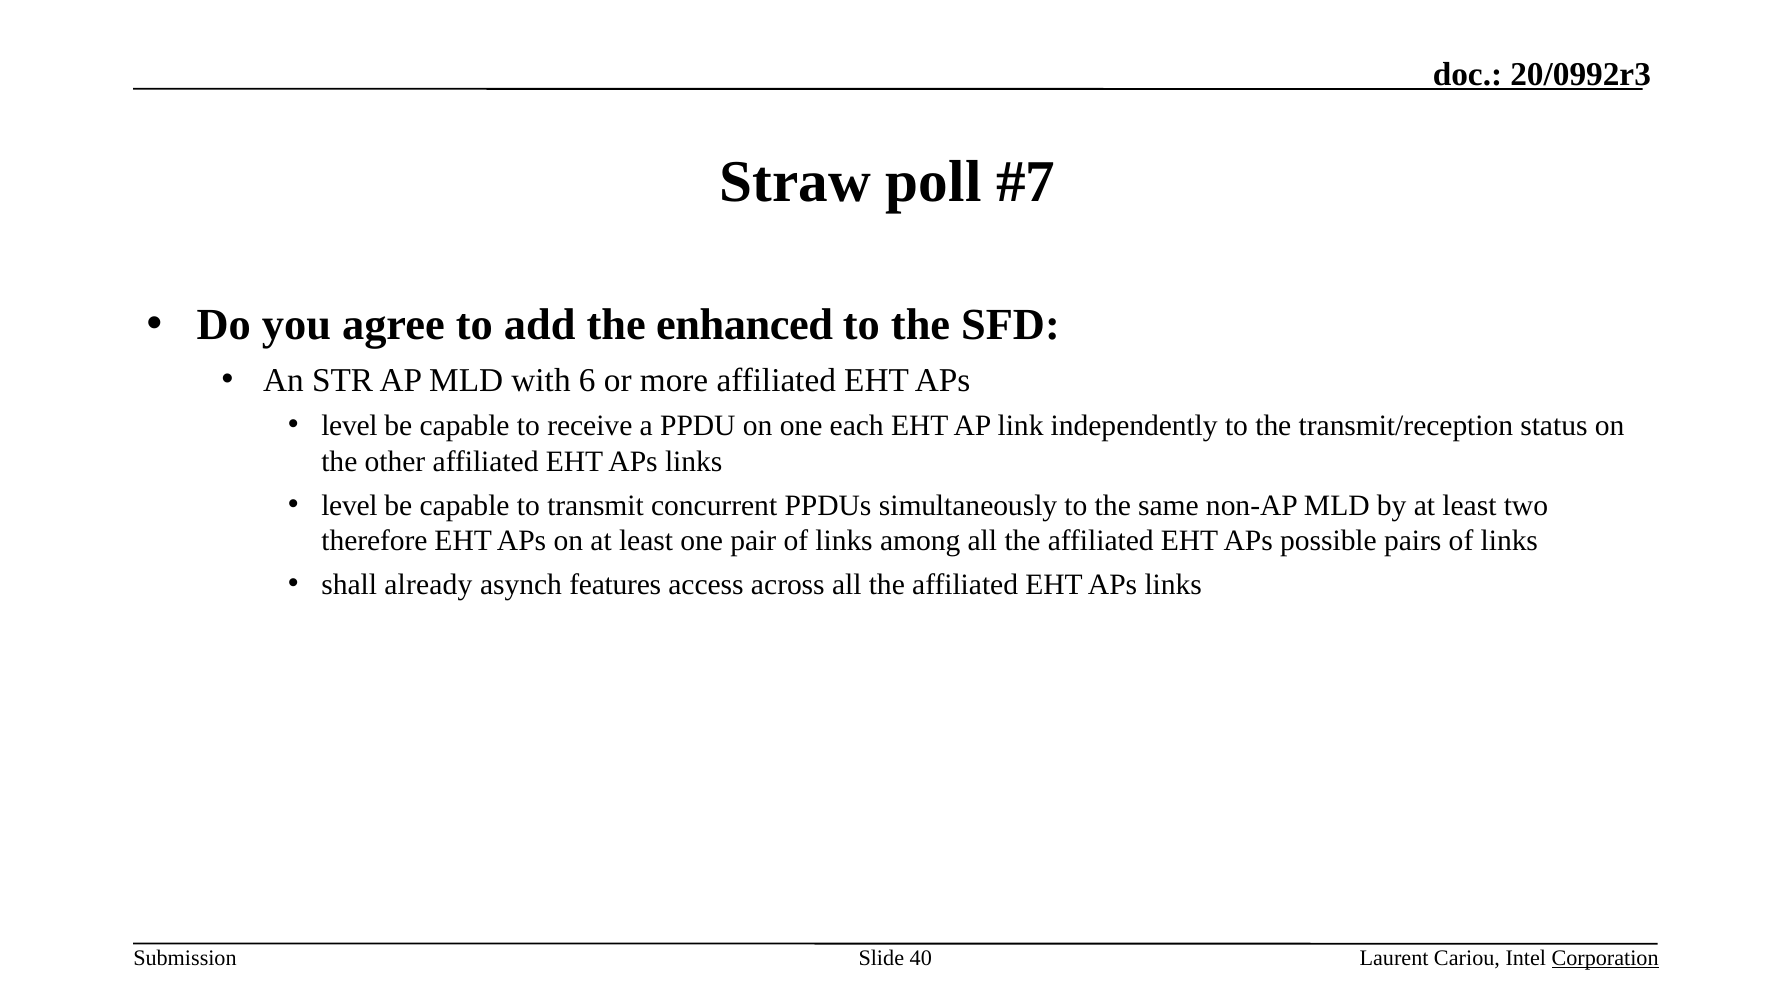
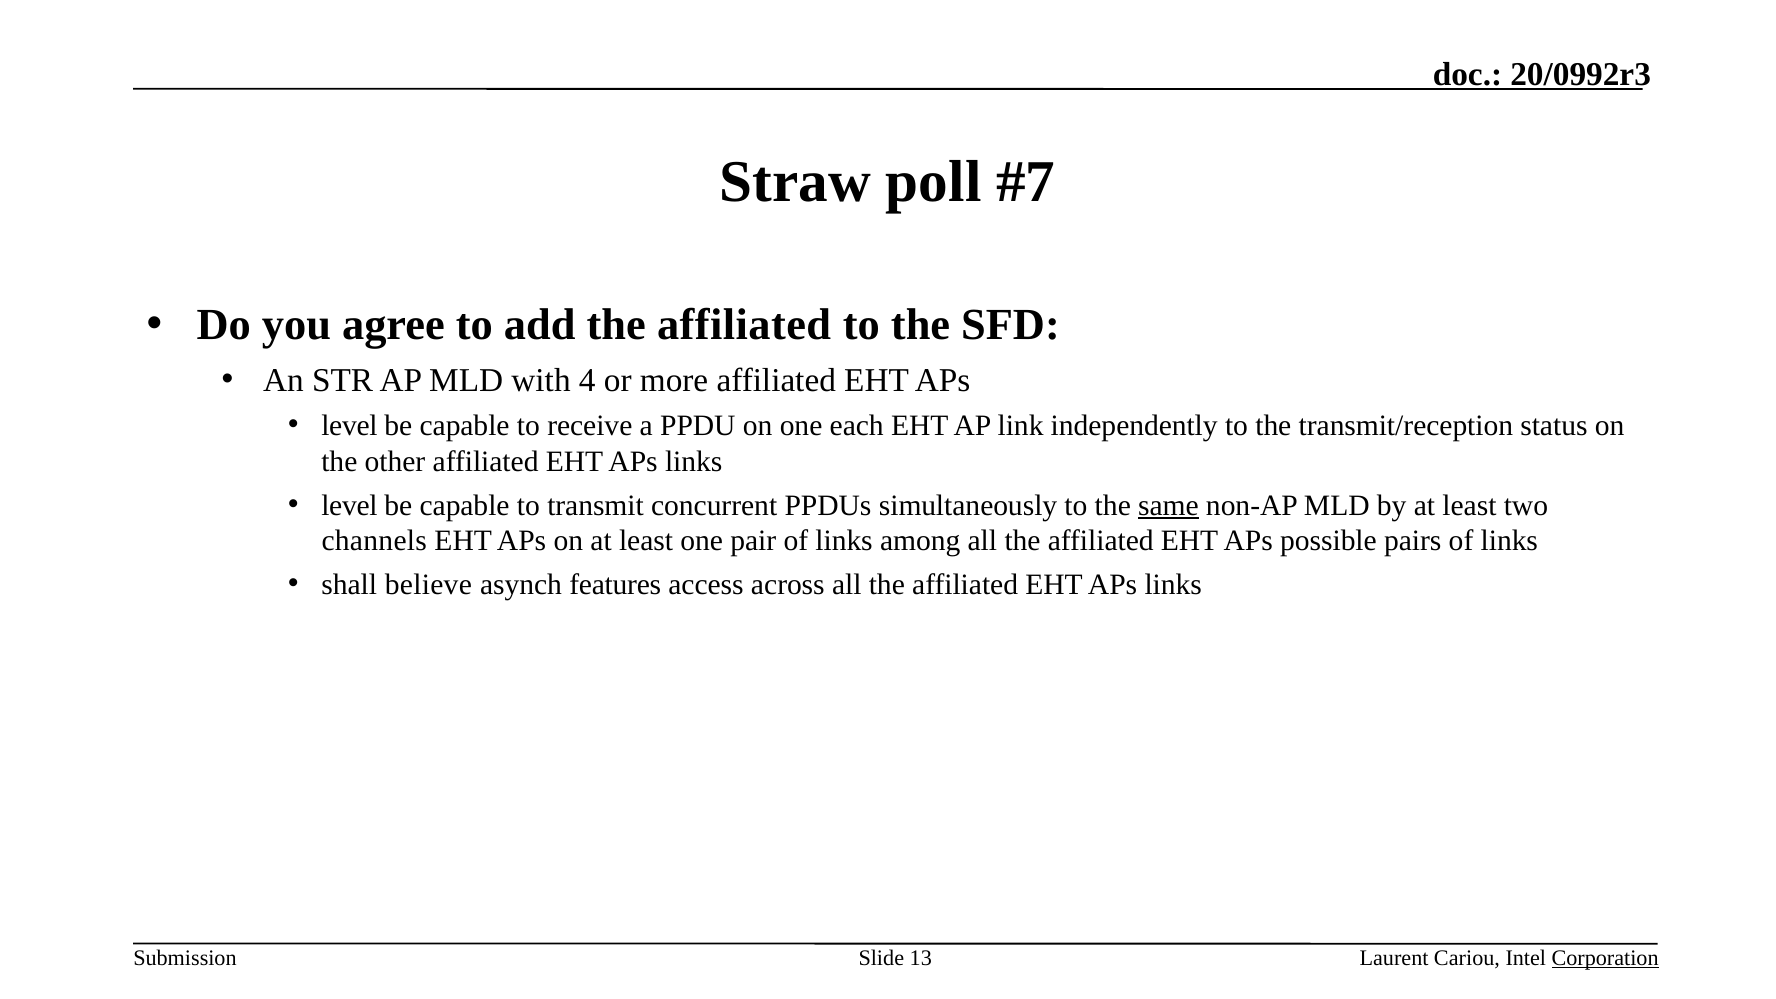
add the enhanced: enhanced -> affiliated
6: 6 -> 4
same underline: none -> present
therefore: therefore -> channels
already: already -> believe
40: 40 -> 13
